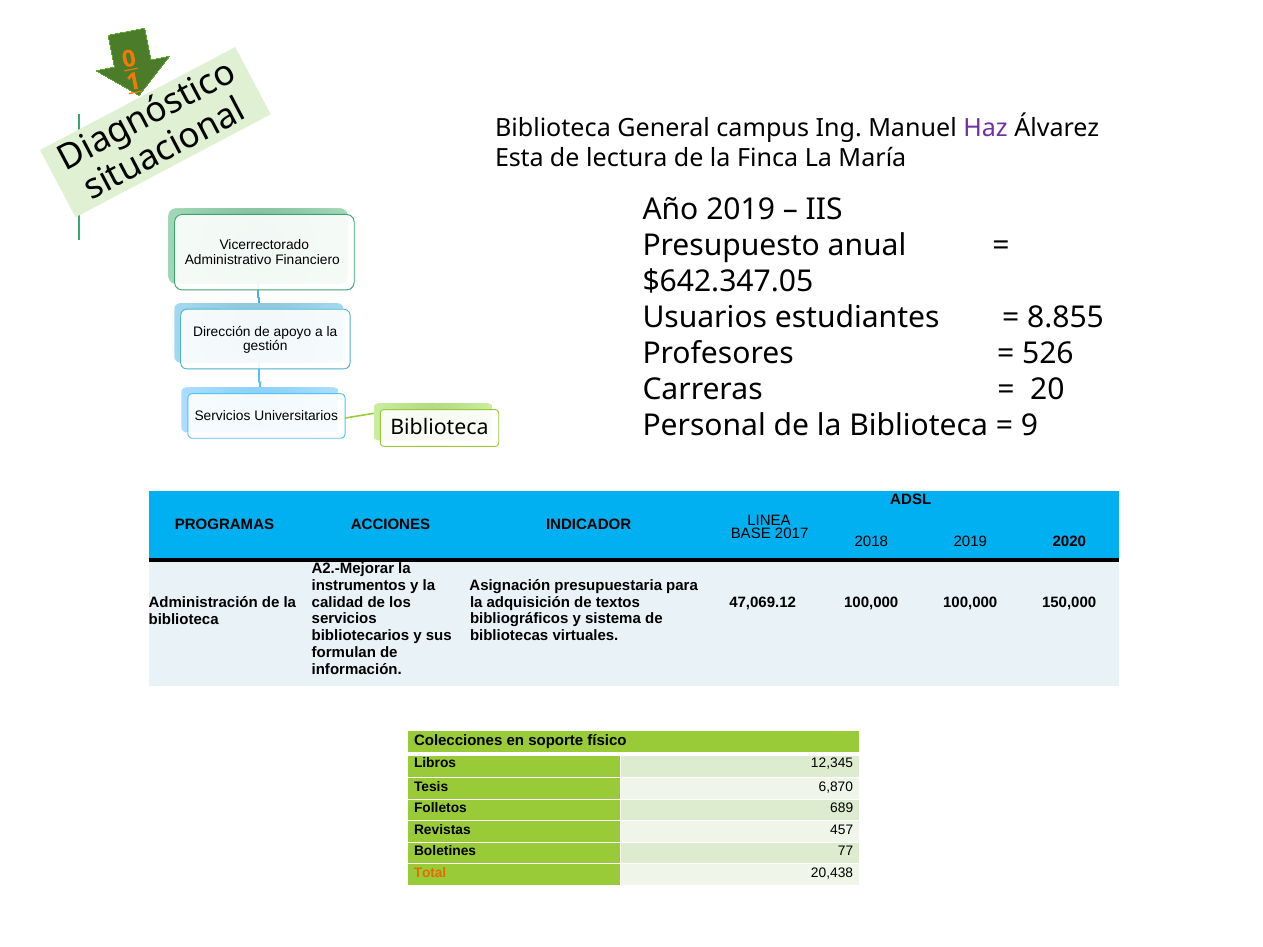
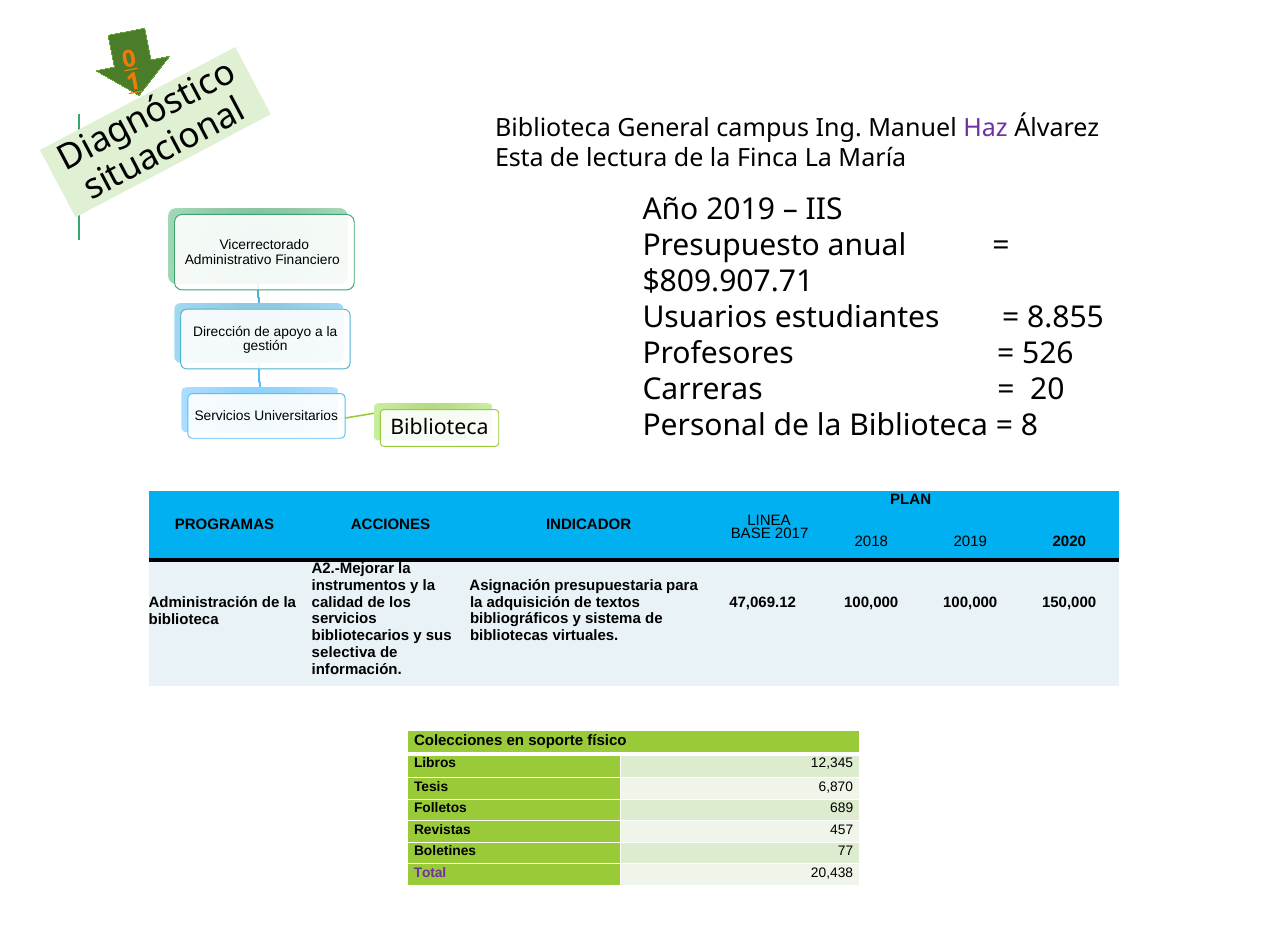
$642.347.05: $642.347.05 -> $809.907.71
9: 9 -> 8
ADSL: ADSL -> PLAN
formulan: formulan -> selectiva
Total colour: orange -> purple
